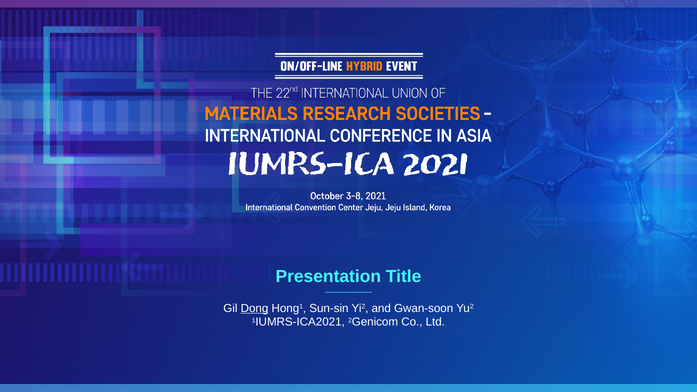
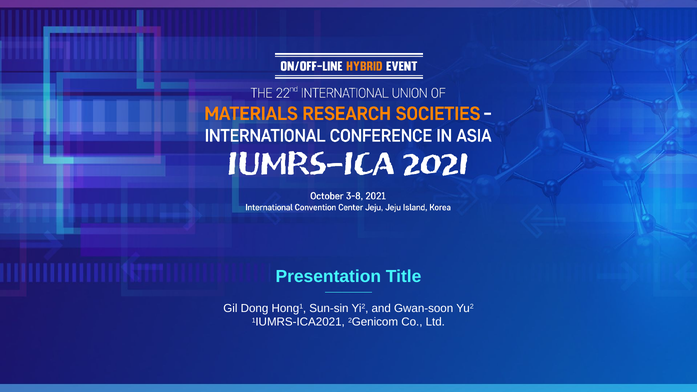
Dong underline: present -> none
